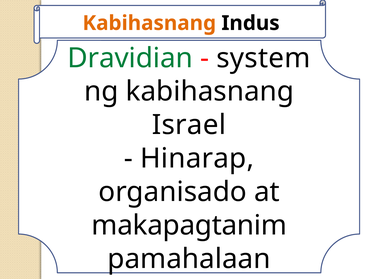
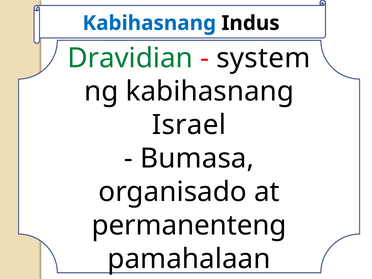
Kabihasnang at (149, 23) colour: orange -> blue
Hinarap: Hinarap -> Bumasa
makapagtanim: makapagtanim -> permanenteng
